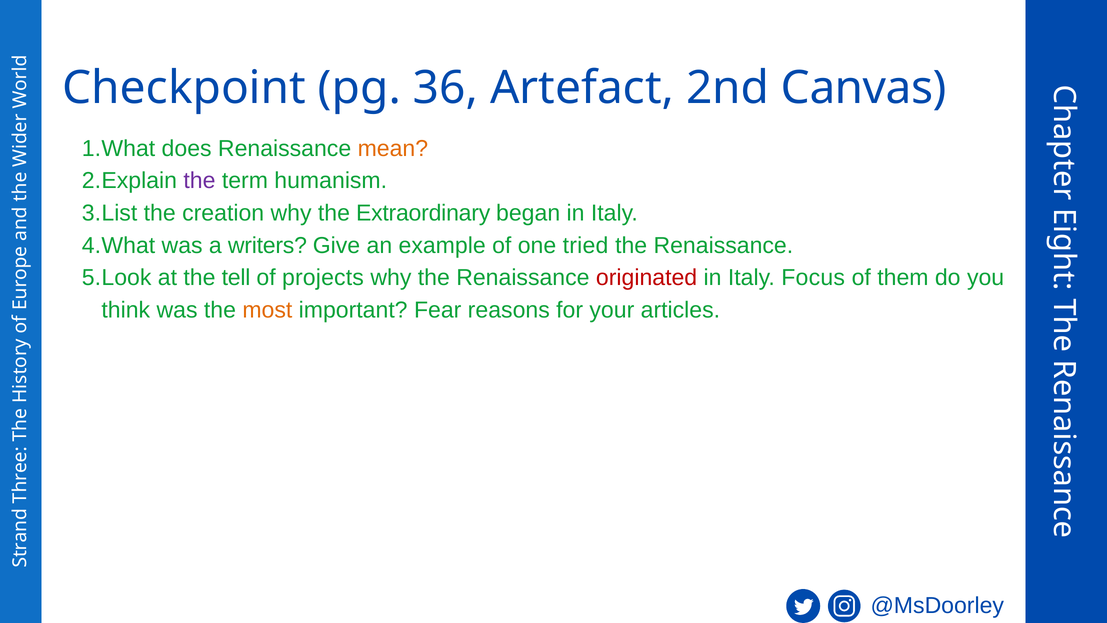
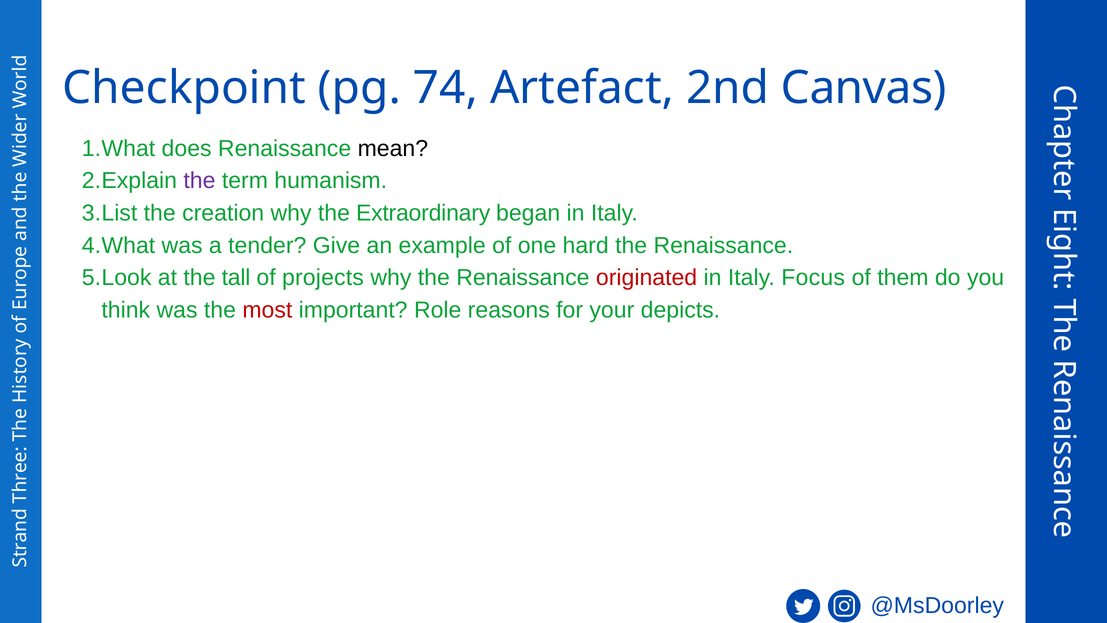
36: 36 -> 74
mean colour: orange -> black
writers: writers -> tender
tried: tried -> hard
tell: tell -> tall
most colour: orange -> red
Fear: Fear -> Role
articles: articles -> depicts
